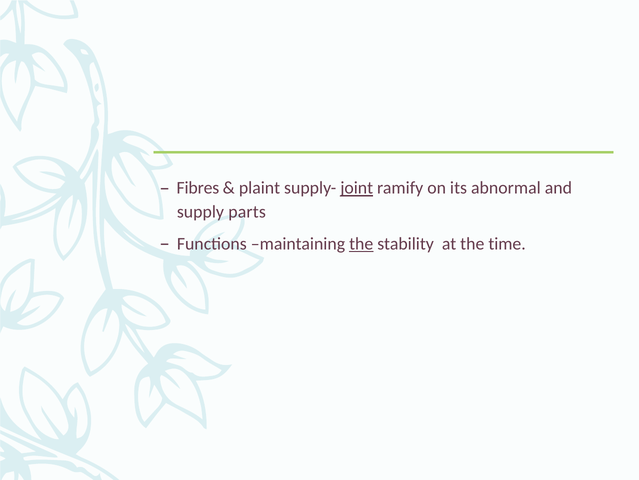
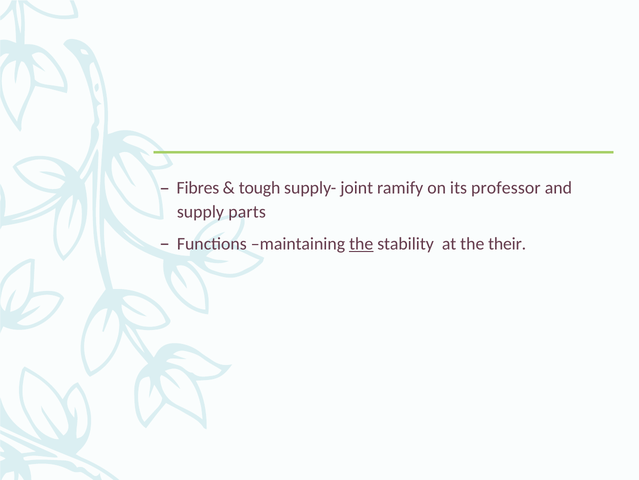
plaint: plaint -> tough
joint underline: present -> none
abnormal: abnormal -> professor
time: time -> their
